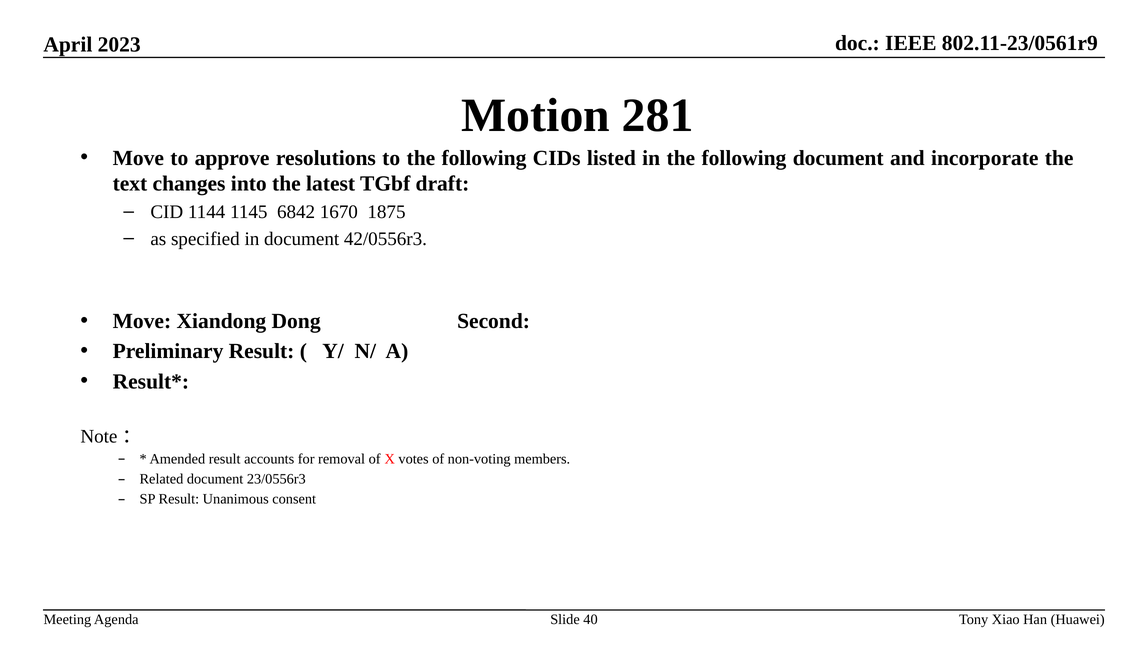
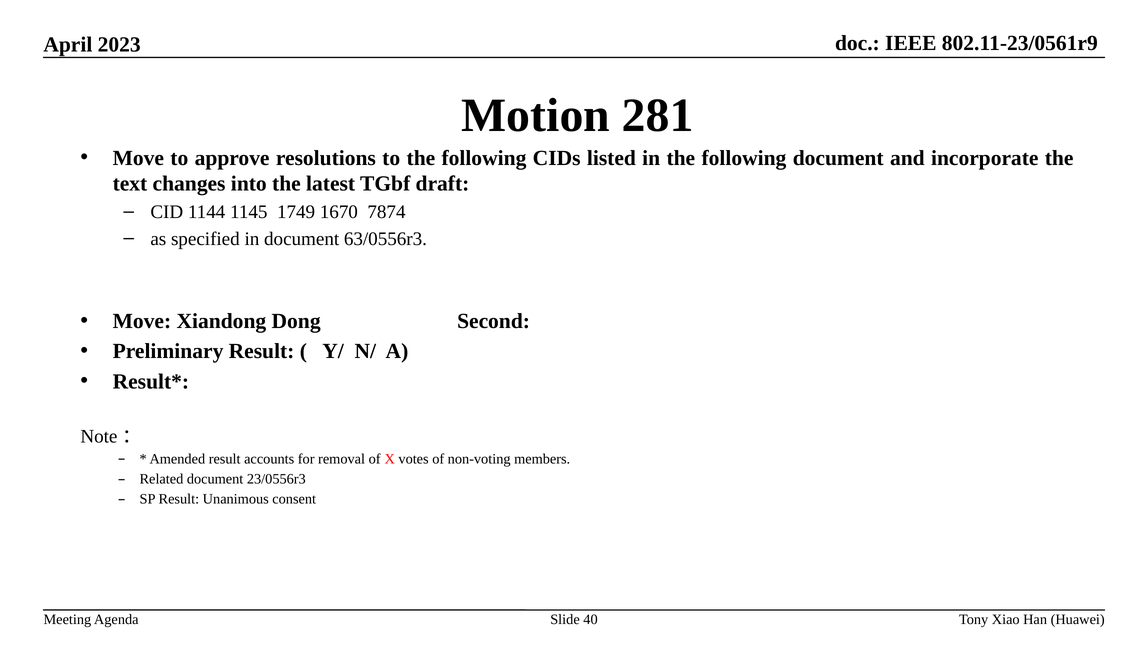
6842: 6842 -> 1749
1875: 1875 -> 7874
42/0556r3: 42/0556r3 -> 63/0556r3
